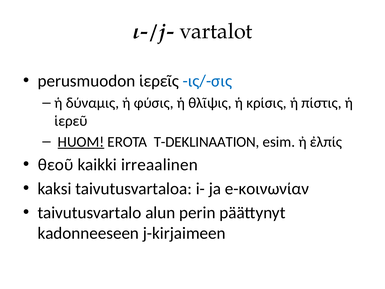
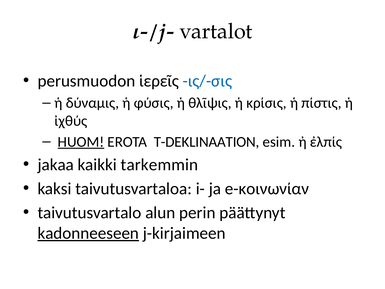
ἱερεῦ: ἱερεῦ -> ἰχθύς
θεοῦ: θεοῦ -> jakaa
irreaalinen: irreaalinen -> tarkemmin
kadonneeseen underline: none -> present
